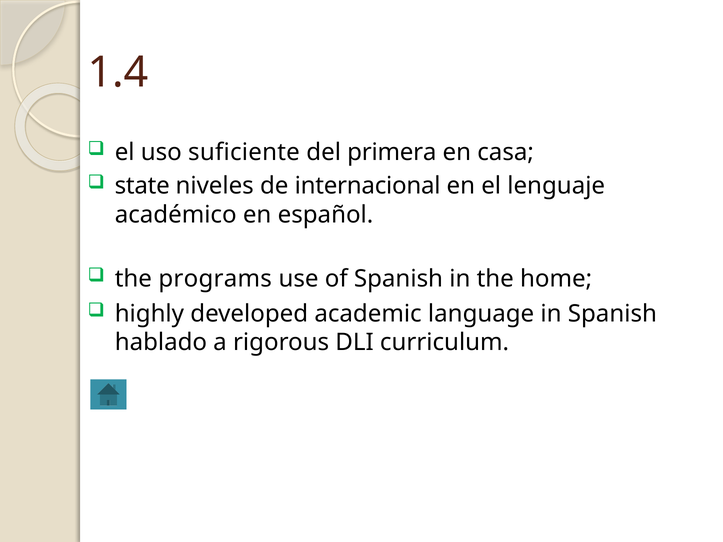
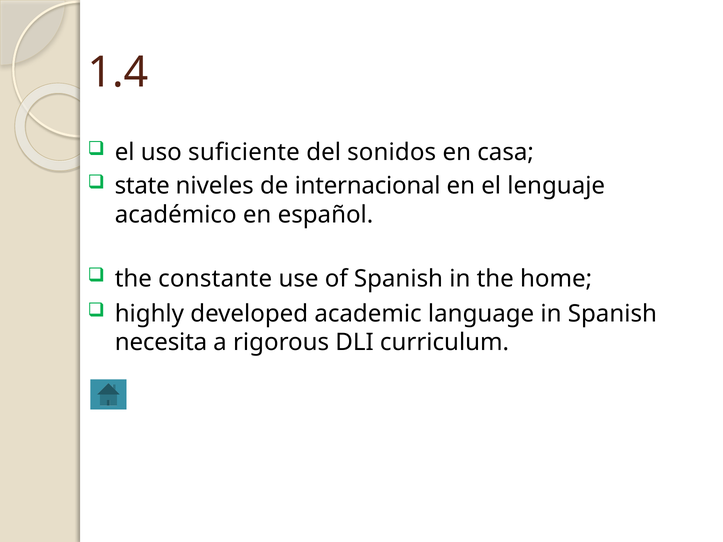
primera: primera -> sonidos
programs: programs -> constante
hablado: hablado -> necesita
